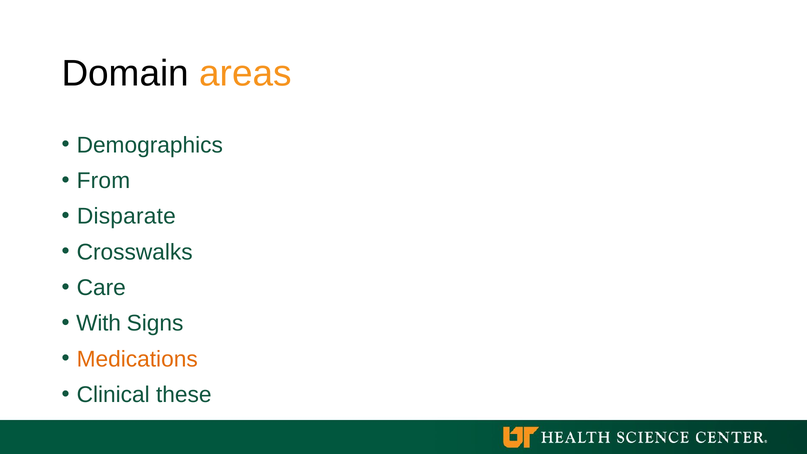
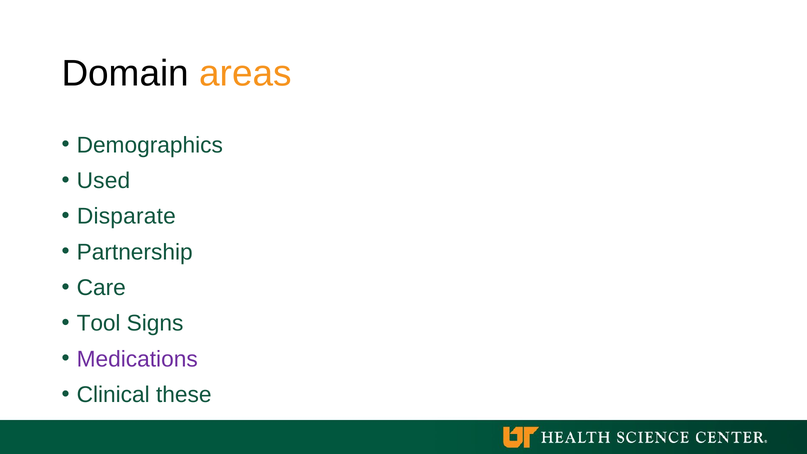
From: From -> Used
Crosswalks: Crosswalks -> Partnership
With: With -> Tool
Medications colour: orange -> purple
